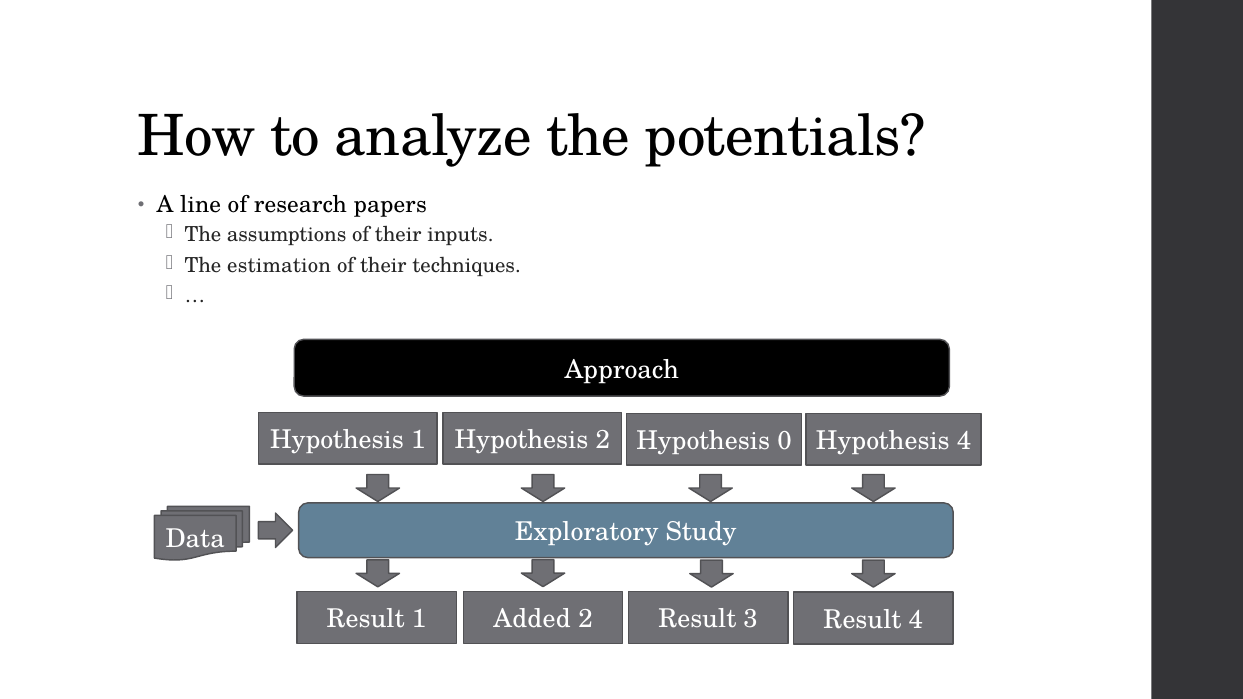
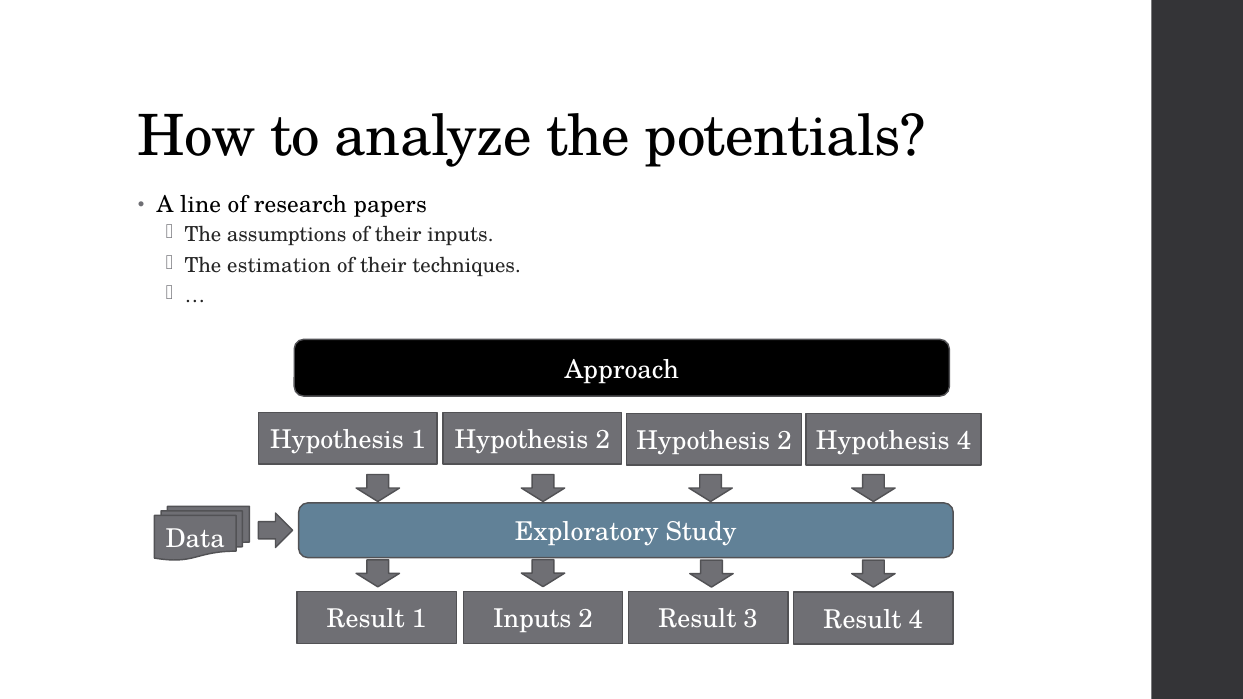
0 at (784, 441): 0 -> 2
Added at (532, 619): Added -> Inputs
